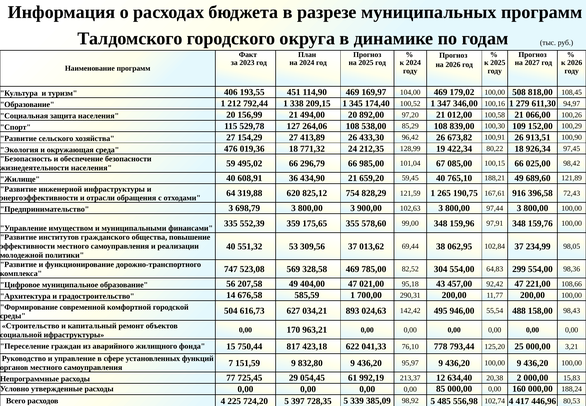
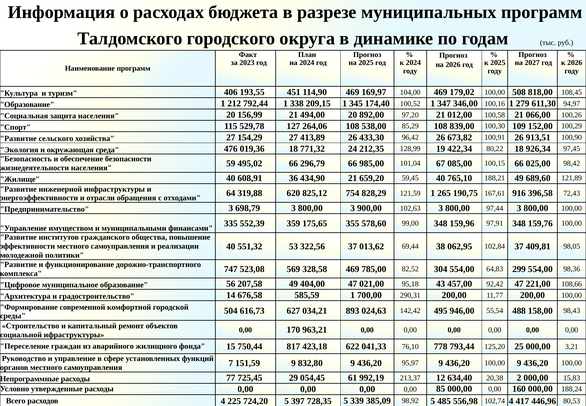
309,56: 309,56 -> 322,56
234,99: 234,99 -> 409,81
